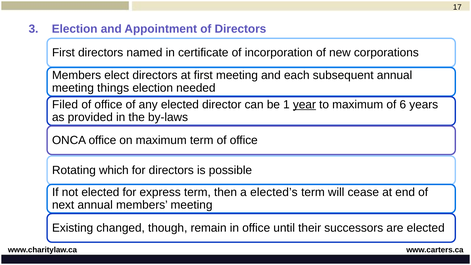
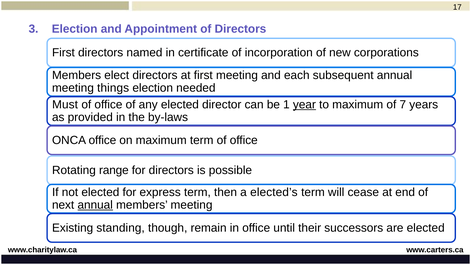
Filed: Filed -> Must
6: 6 -> 7
which: which -> range
annual at (95, 205) underline: none -> present
changed: changed -> standing
